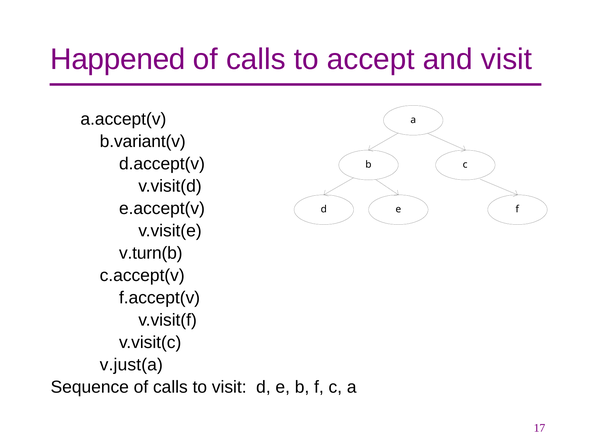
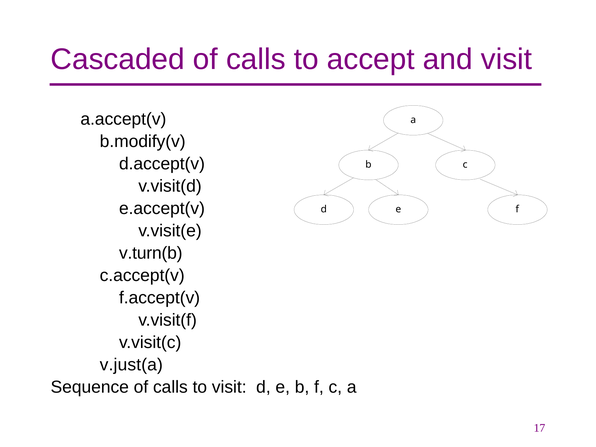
Happened: Happened -> Cascaded
b.variant(v: b.variant(v -> b.modify(v
